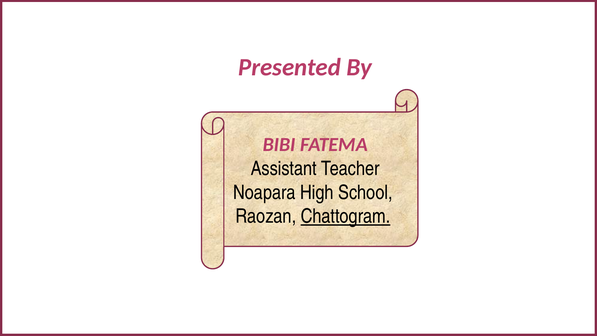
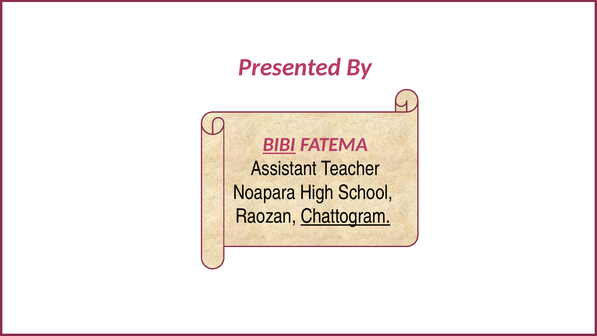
BIBI underline: none -> present
